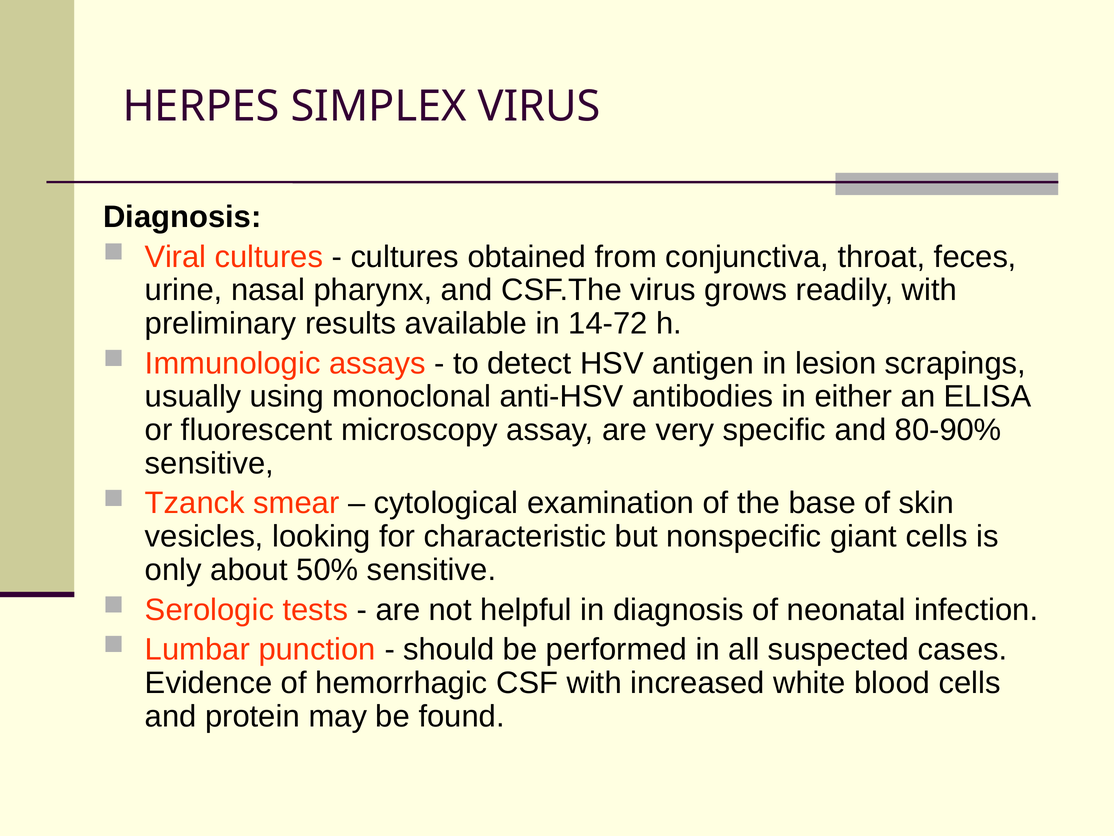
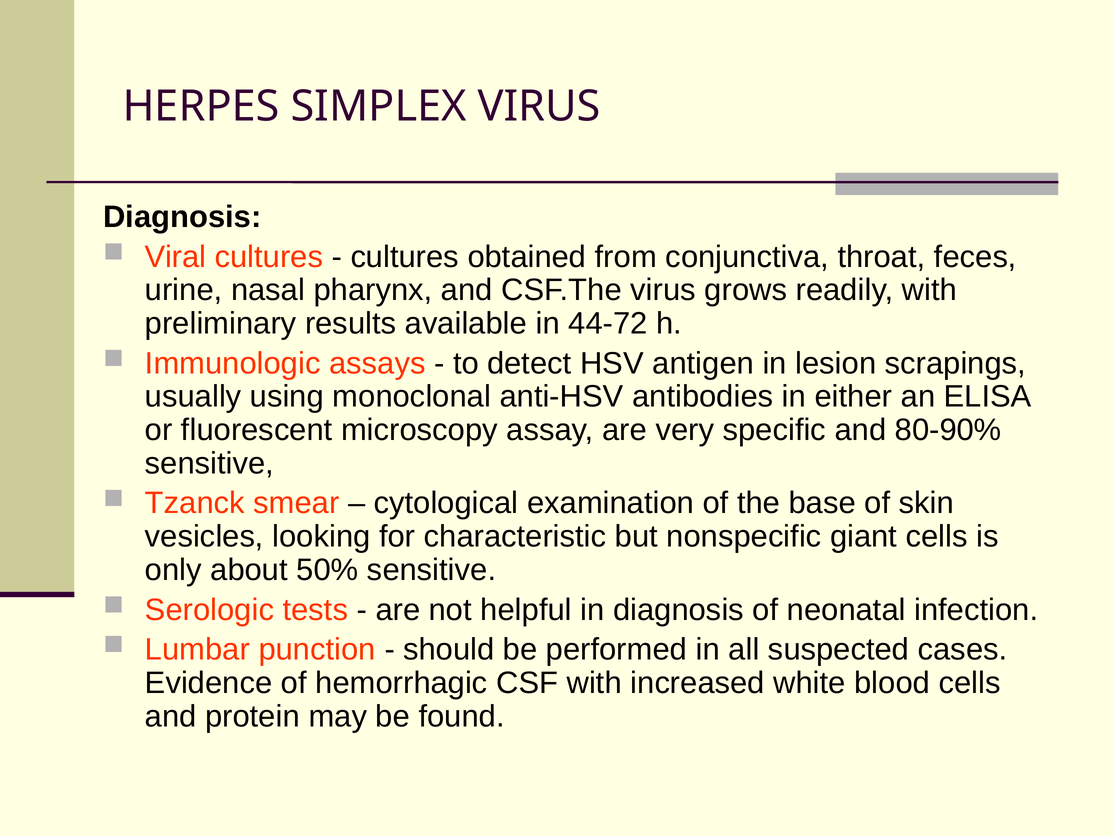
14-72: 14-72 -> 44-72
